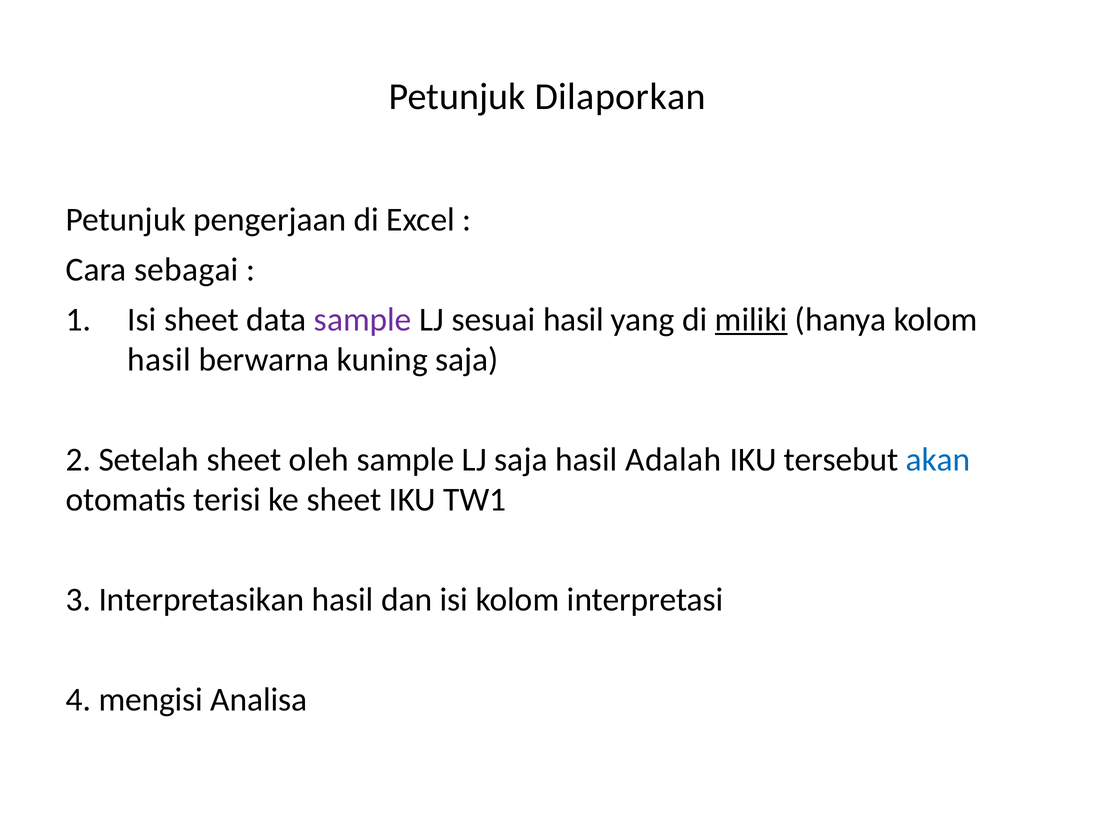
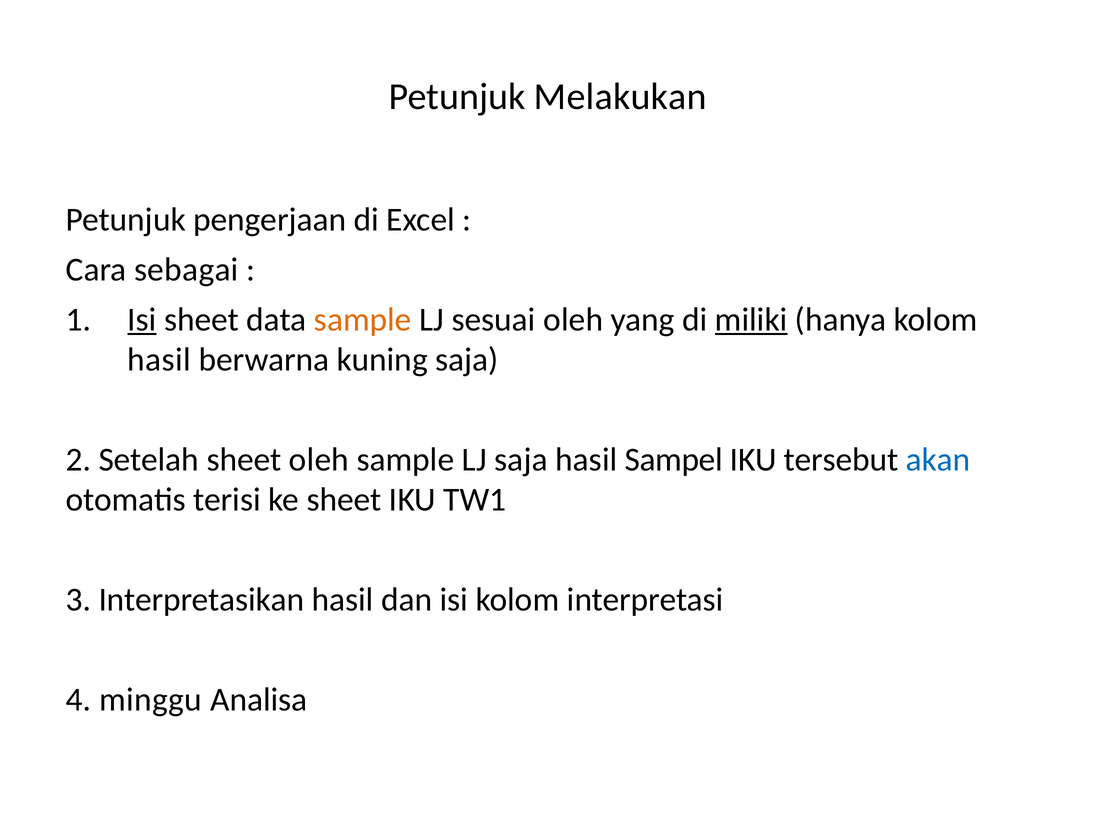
Dilaporkan: Dilaporkan -> Melakukan
Isi at (142, 320) underline: none -> present
sample at (363, 320) colour: purple -> orange
sesuai hasil: hasil -> oleh
Adalah: Adalah -> Sampel
mengisi: mengisi -> minggu
